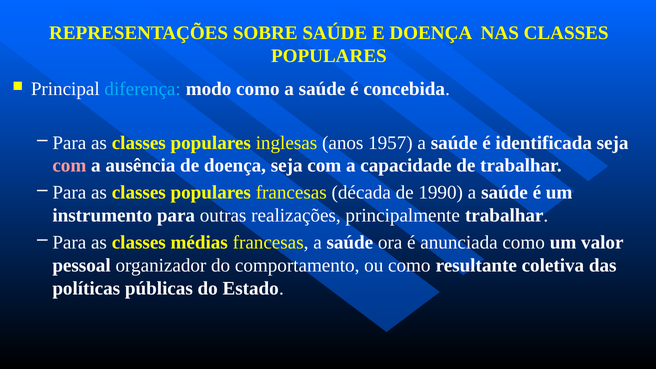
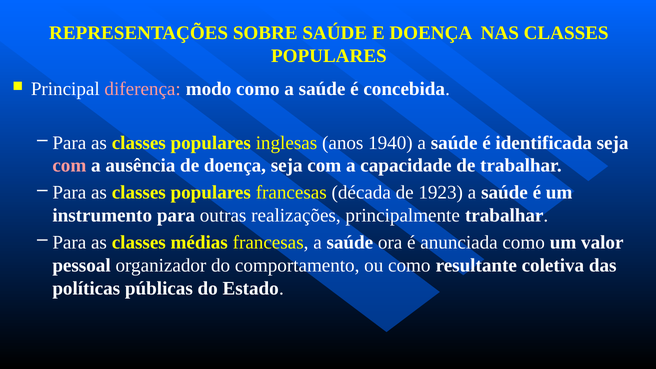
diferença colour: light blue -> pink
1957: 1957 -> 1940
1990: 1990 -> 1923
